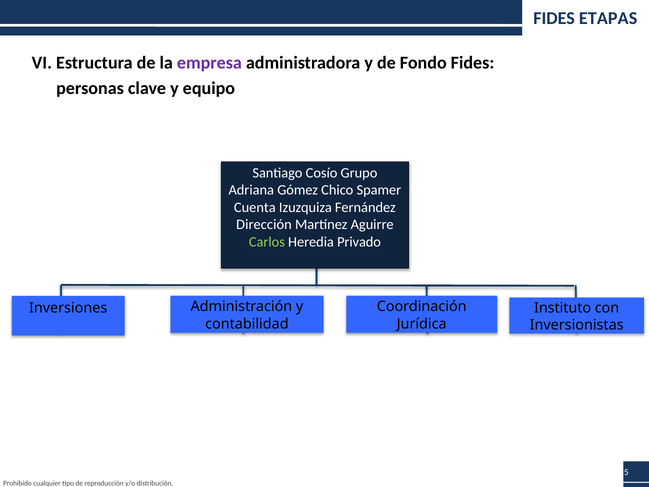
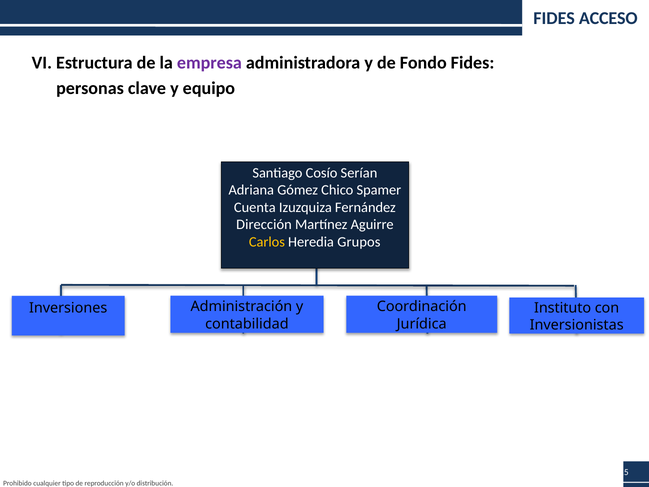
ETAPAS: ETAPAS -> ACCESO
Grupo: Grupo -> Serían
Carlos colour: light green -> yellow
Privado: Privado -> Grupos
